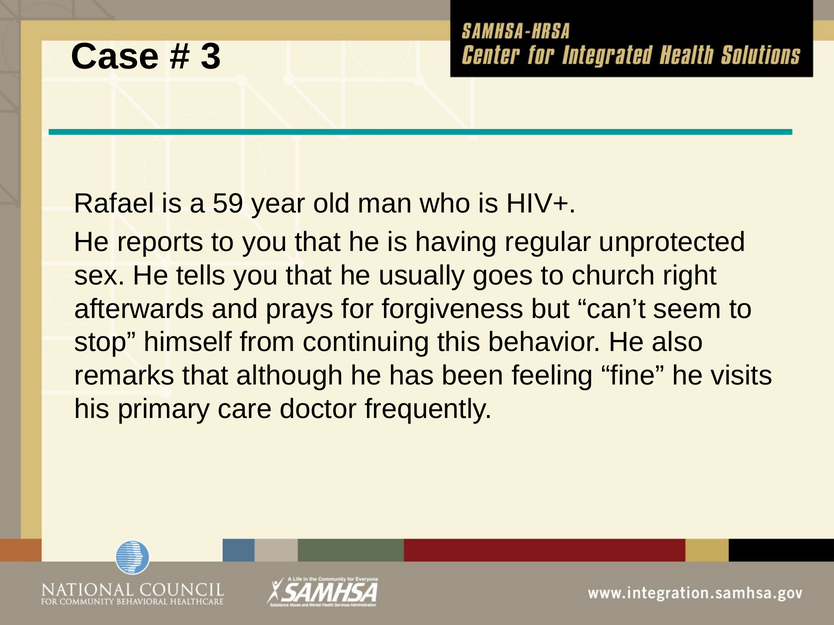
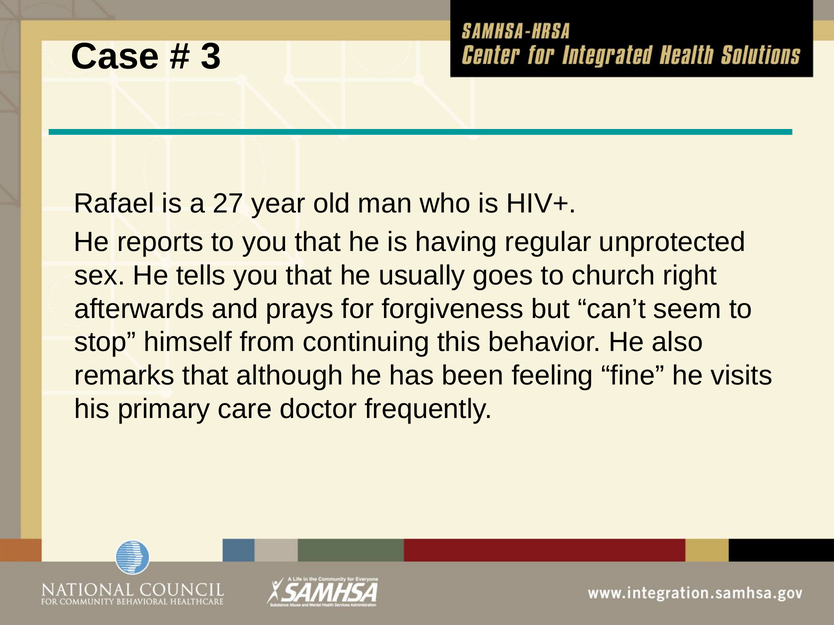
59: 59 -> 27
